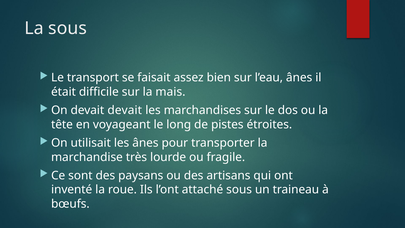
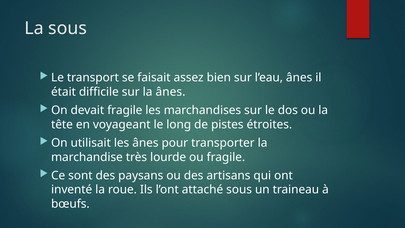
la mais: mais -> ânes
devait devait: devait -> fragile
